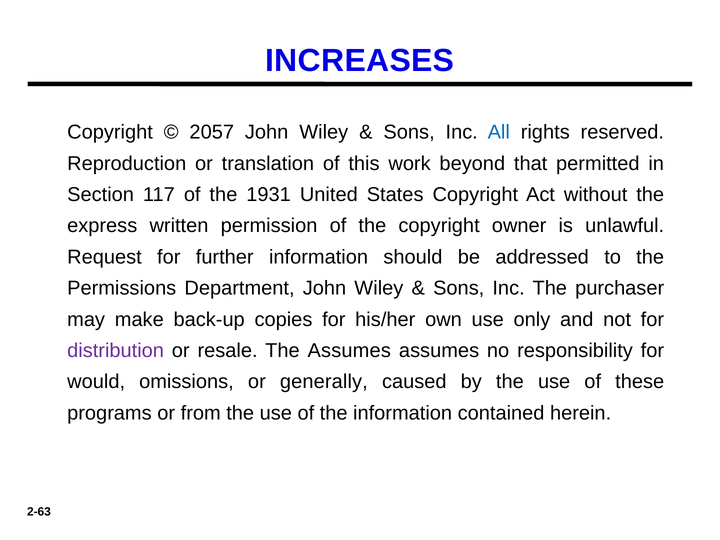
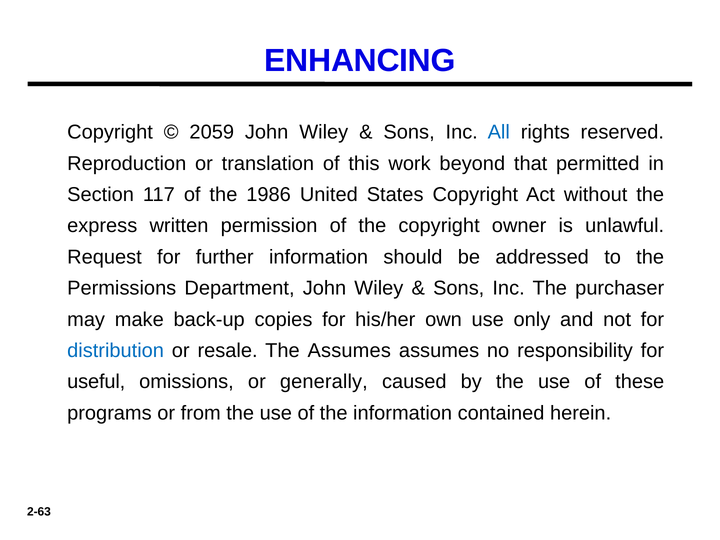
INCREASES: INCREASES -> ENHANCING
2057: 2057 -> 2059
1931: 1931 -> 1986
distribution colour: purple -> blue
would: would -> useful
